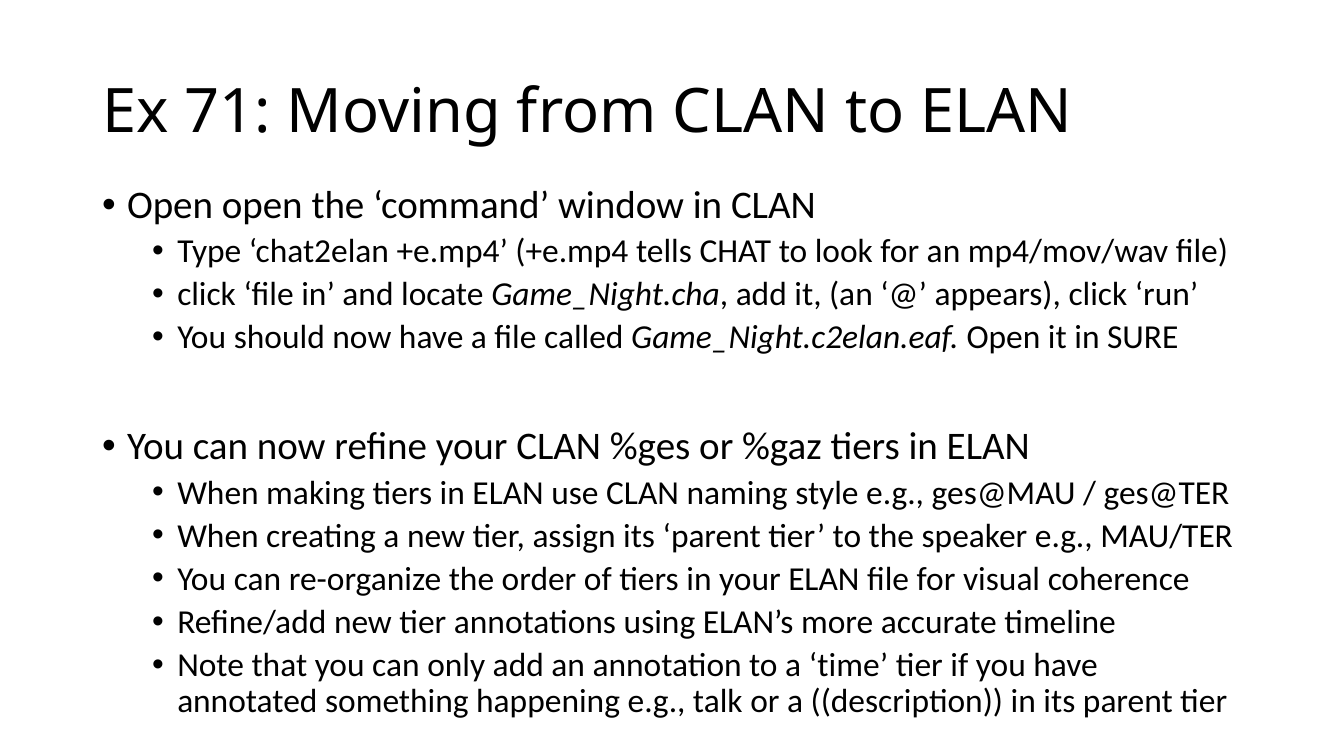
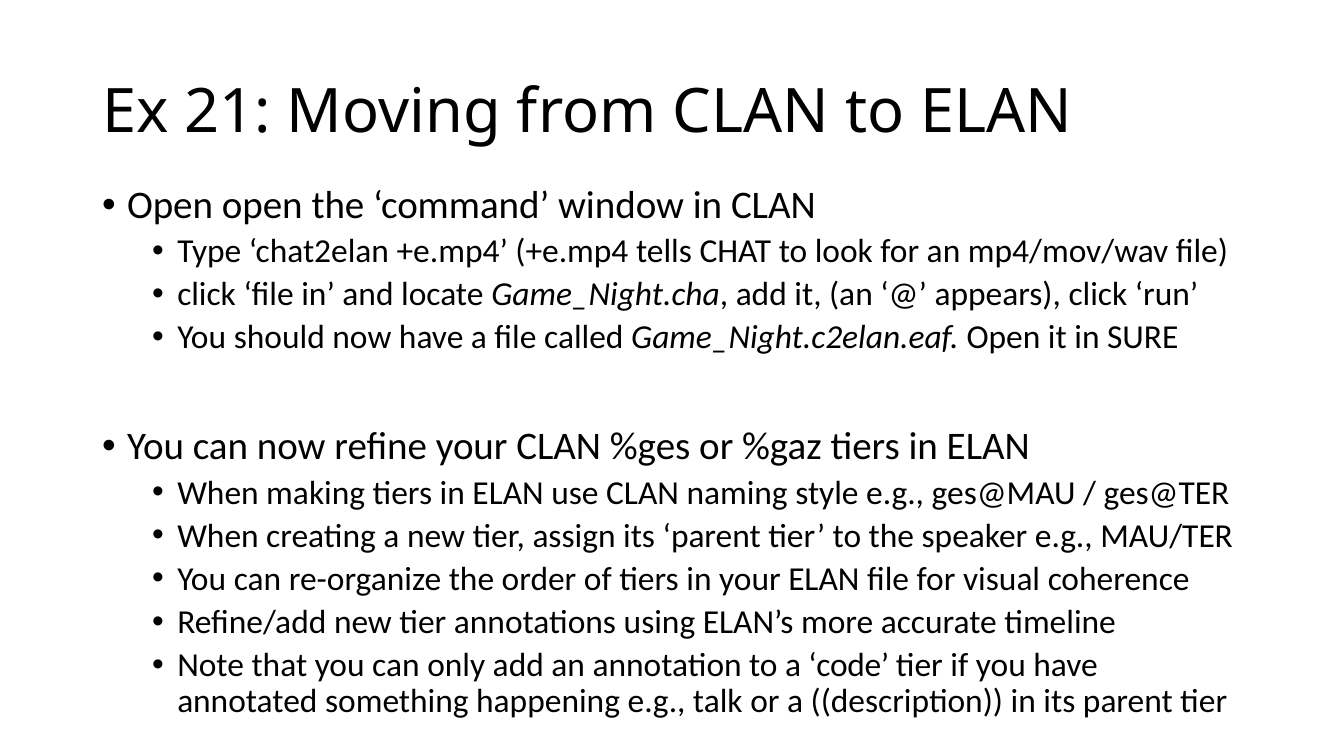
71: 71 -> 21
time: time -> code
